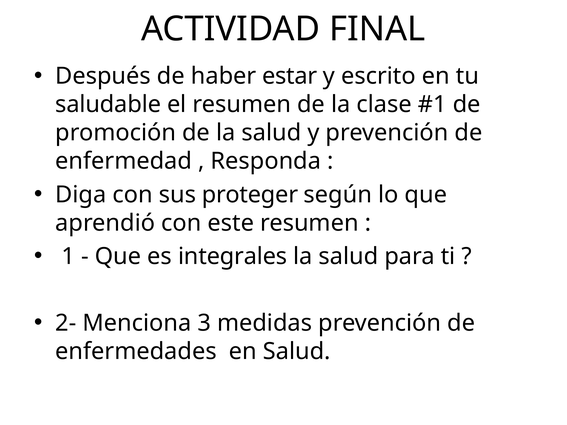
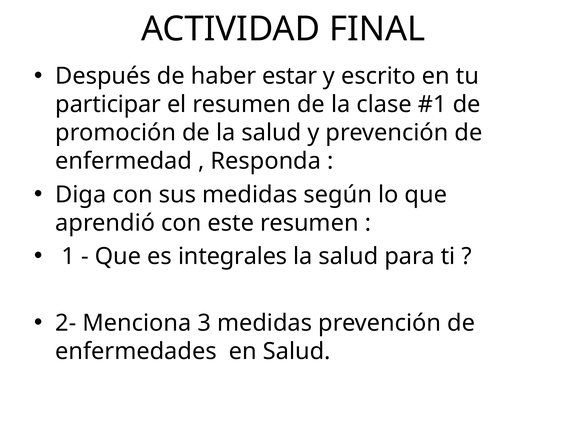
saludable: saludable -> participar
sus proteger: proteger -> medidas
